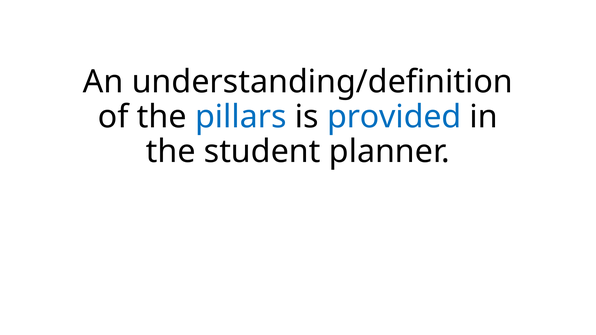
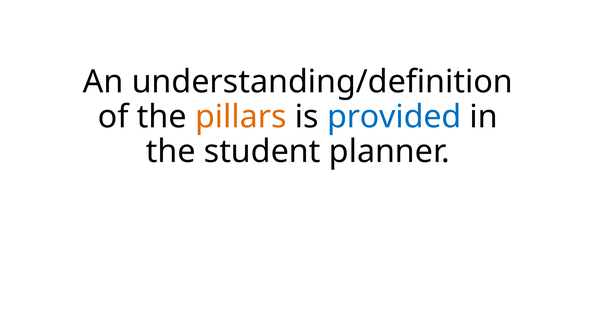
pillars colour: blue -> orange
